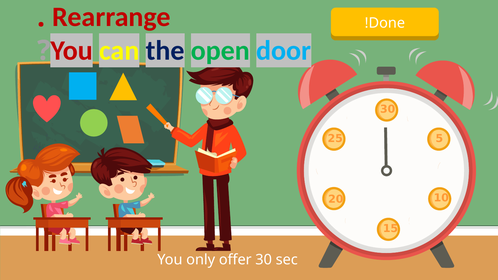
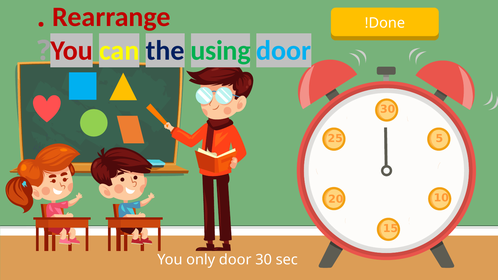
open: open -> using
only offer: offer -> door
